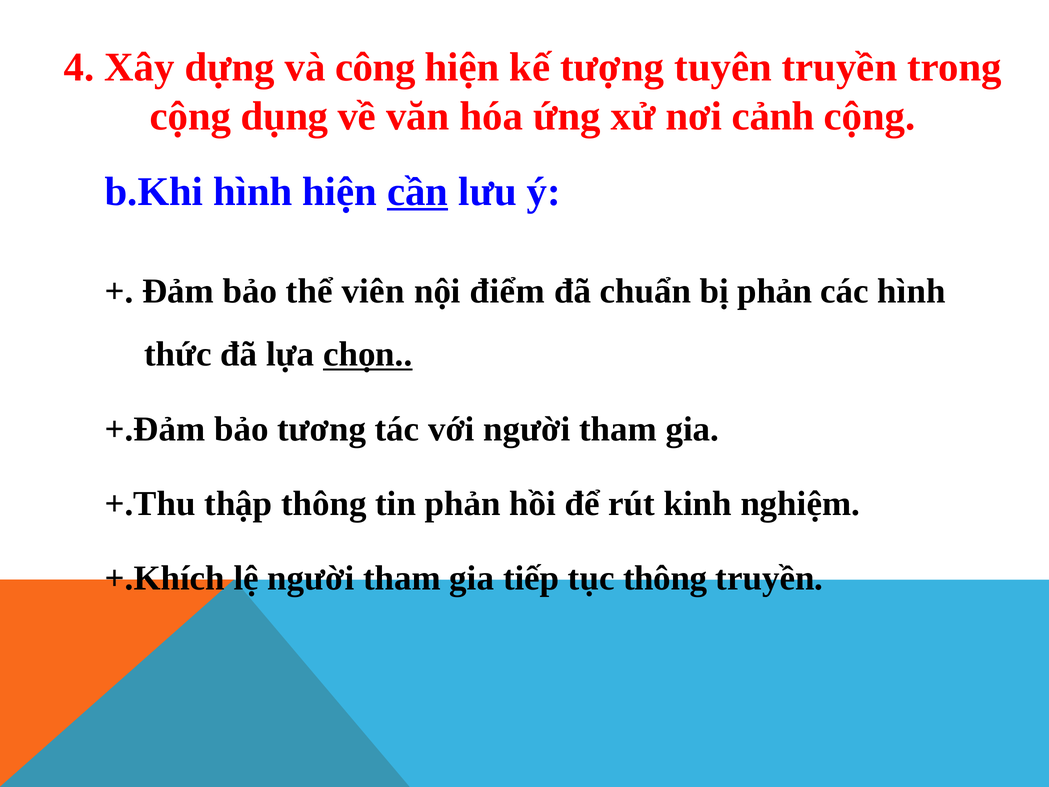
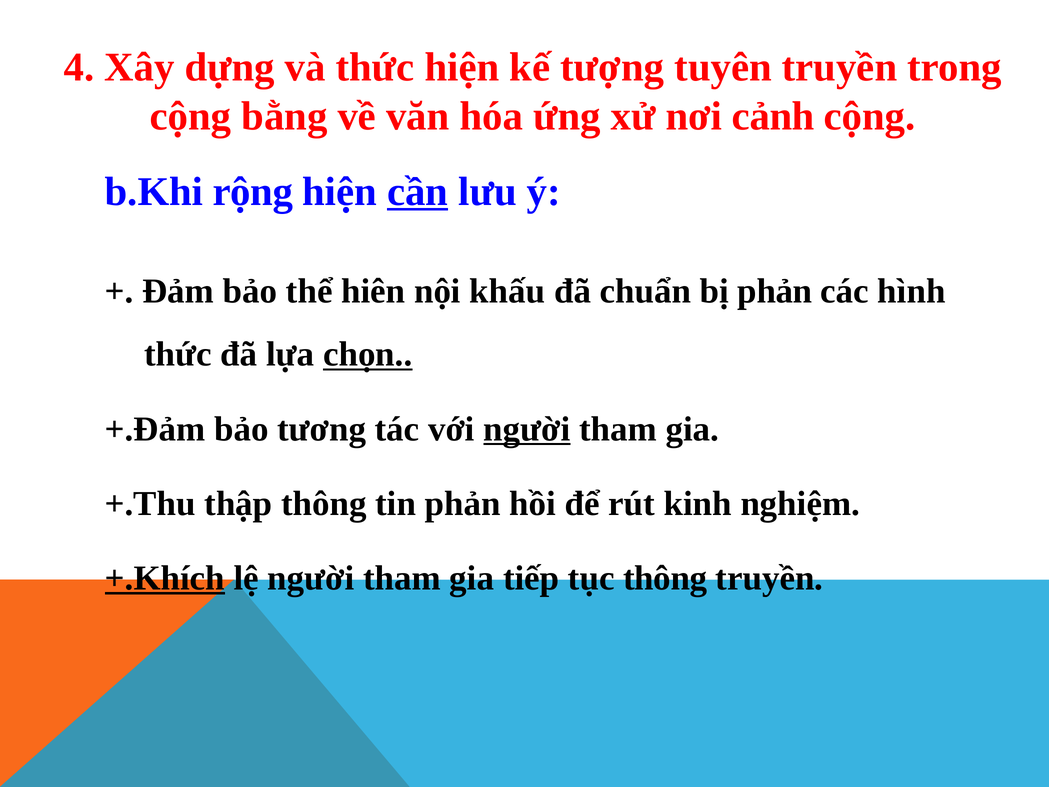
và công: công -> thức
dụng: dụng -> bằng
b.Khi hình: hình -> rộng
viên: viên -> hiên
điểm: điểm -> khấu
người at (527, 429) underline: none -> present
+.Khích underline: none -> present
